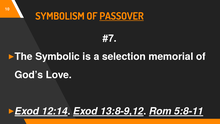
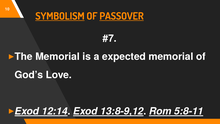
SYMBOLISM underline: none -> present
The Symbolic: Symbolic -> Memorial
selection: selection -> expected
